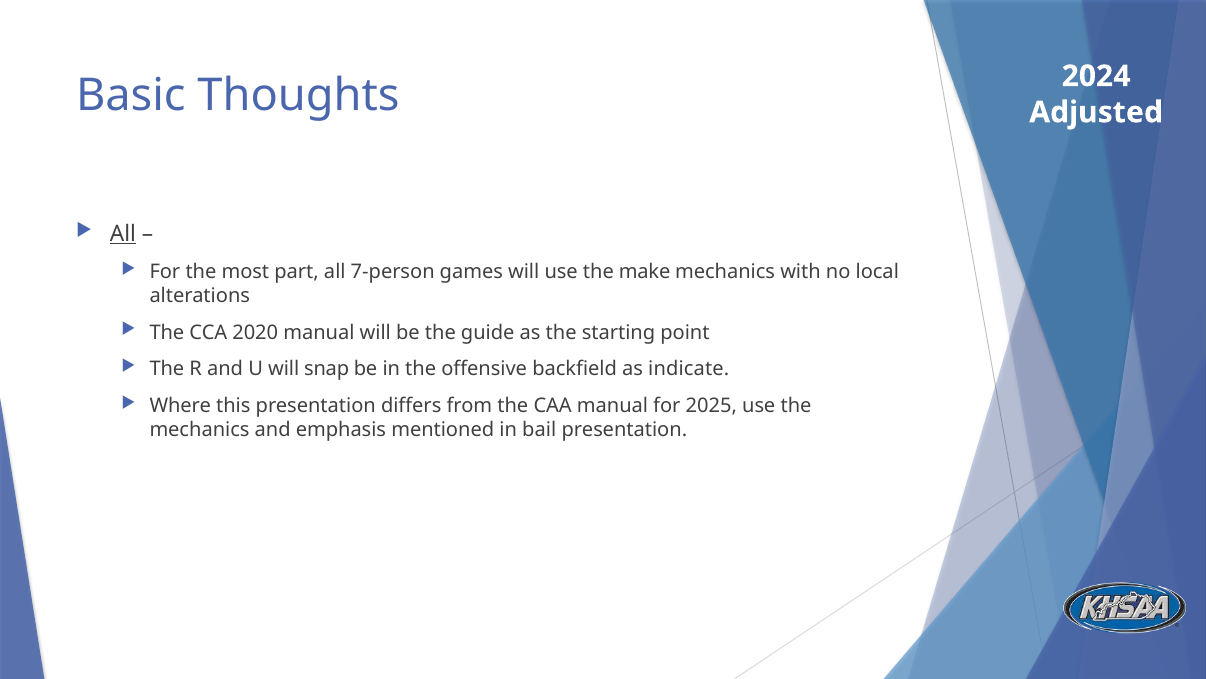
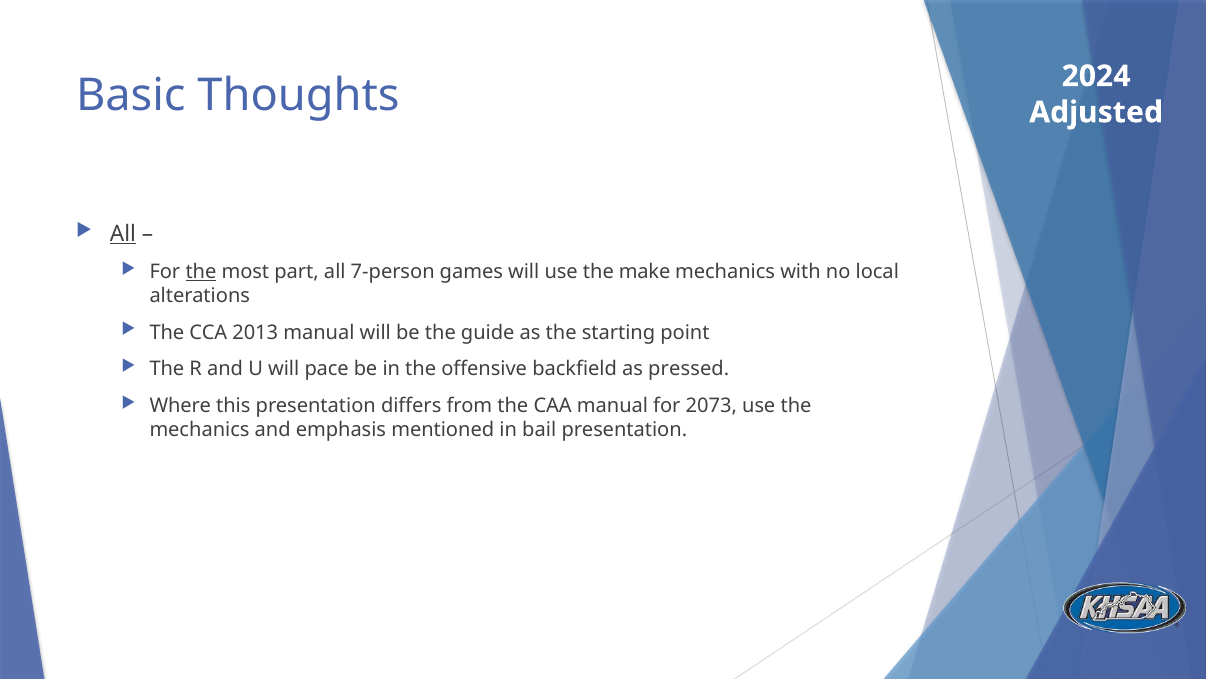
the at (201, 271) underline: none -> present
2020: 2020 -> 2013
snap: snap -> pace
indicate: indicate -> pressed
2025: 2025 -> 2073
